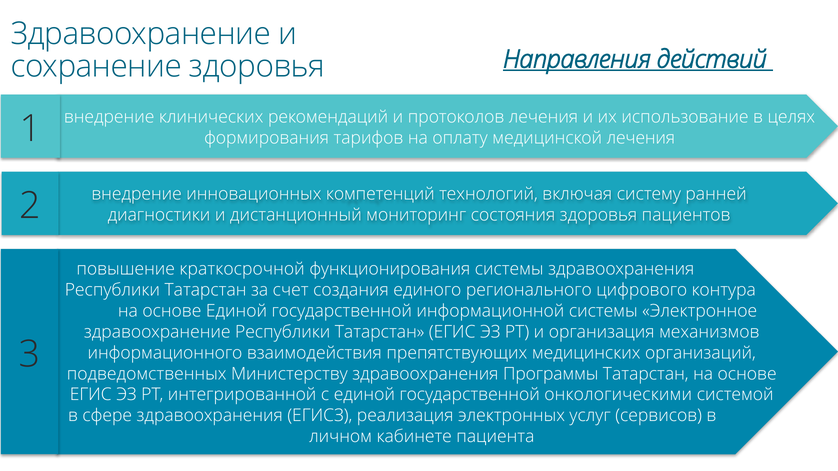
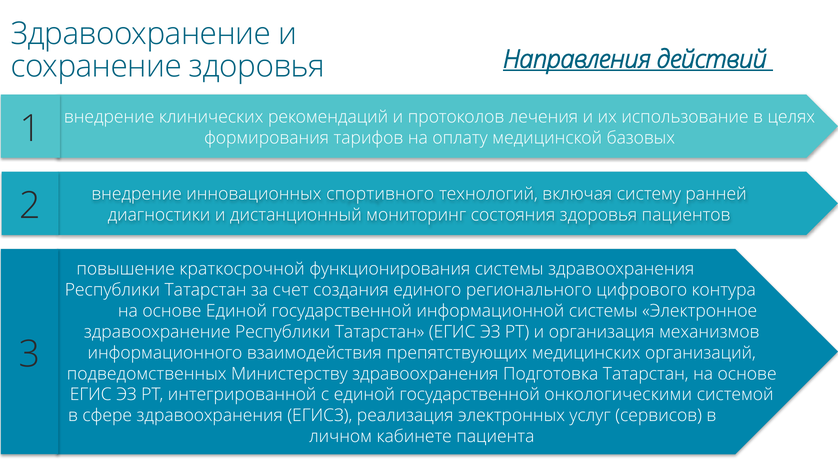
медицинской лечения: лечения -> базовых
компетенций: компетенций -> спортивного
Программы: Программы -> Подготовка
